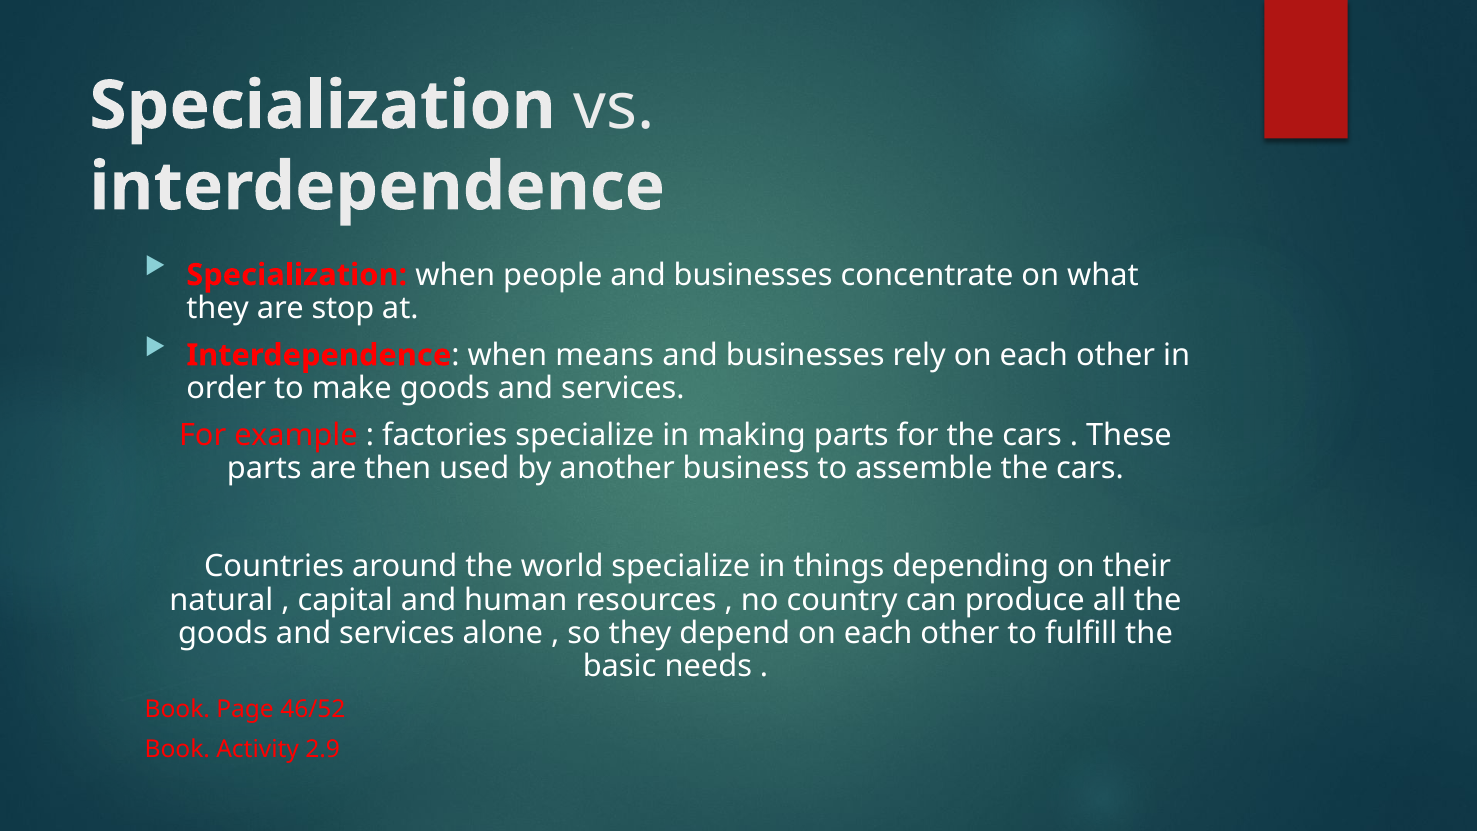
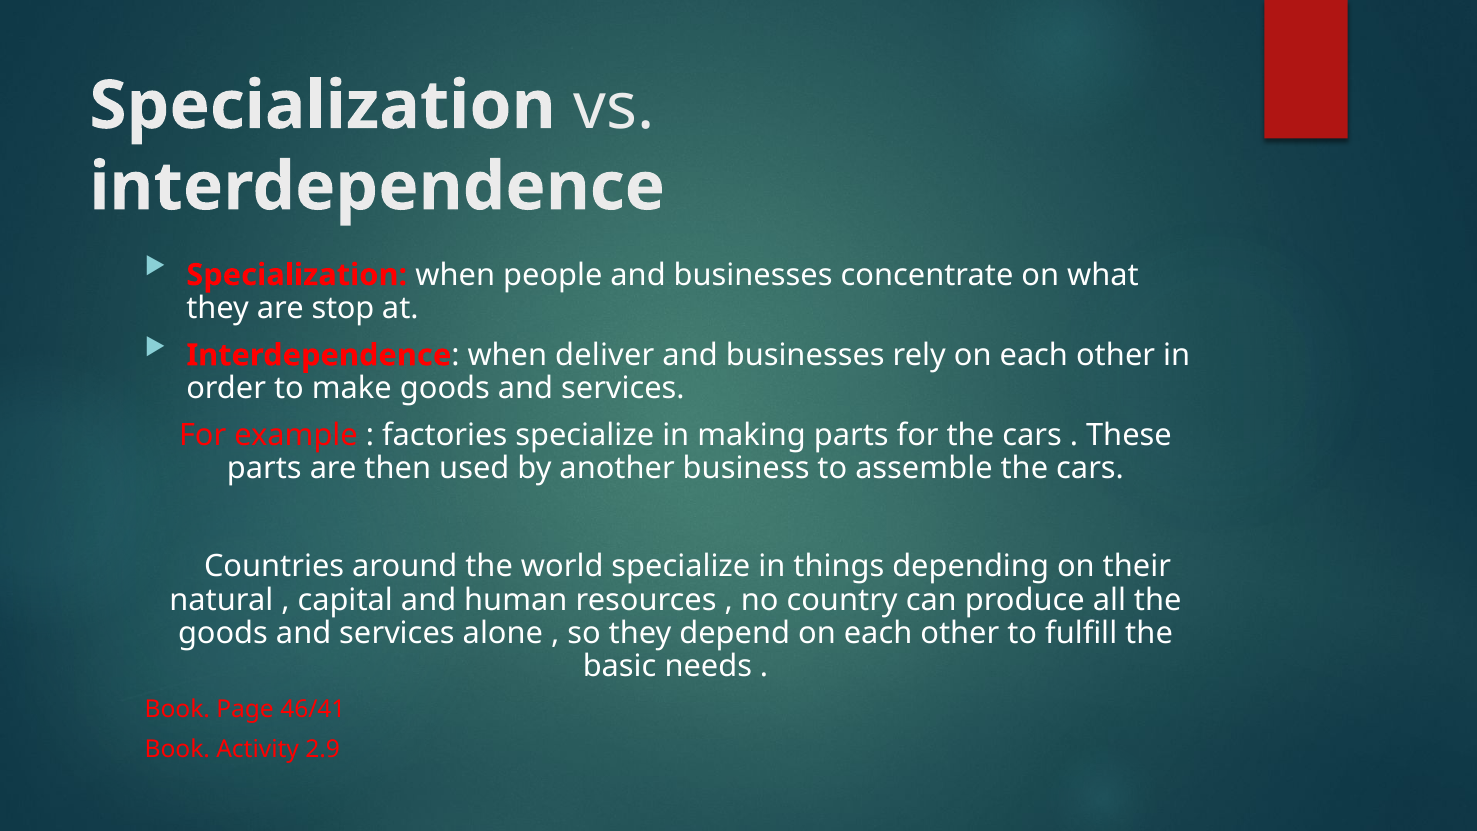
means: means -> deliver
46/52: 46/52 -> 46/41
